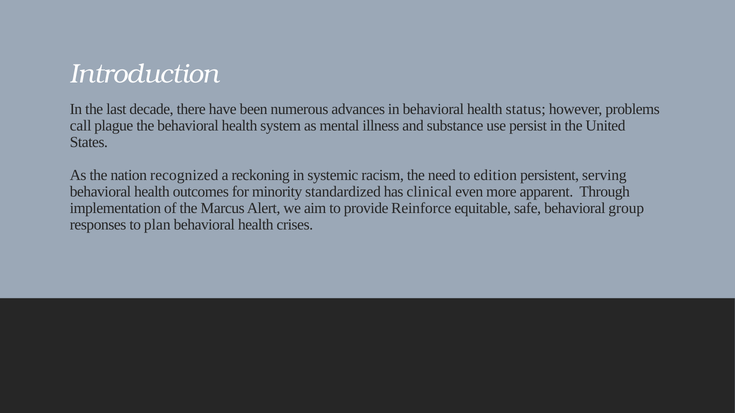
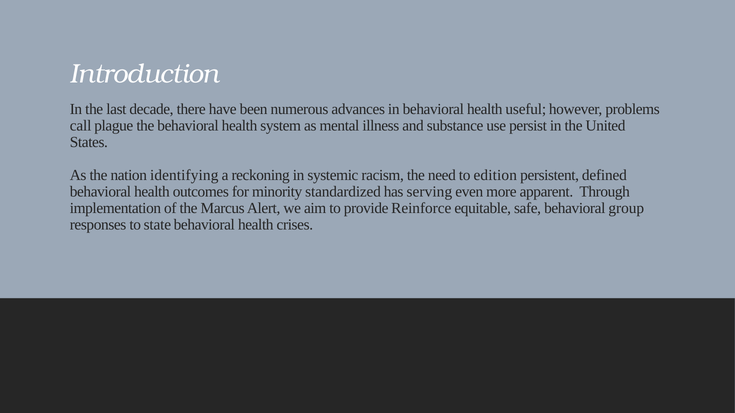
status: status -> useful
recognized: recognized -> identifying
serving: serving -> defined
clinical: clinical -> serving
plan: plan -> state
